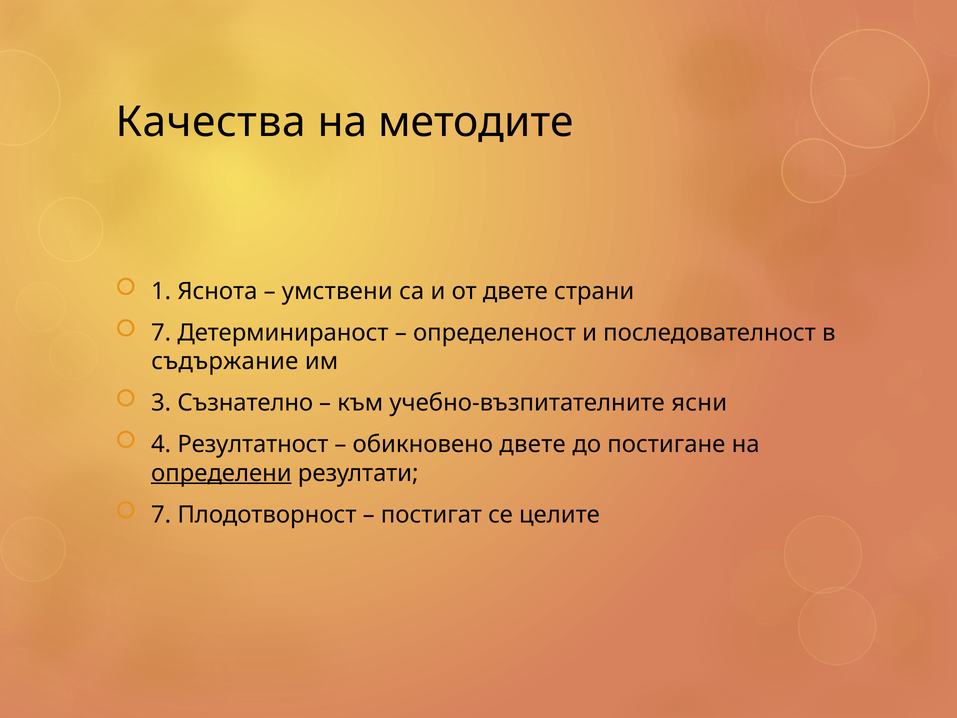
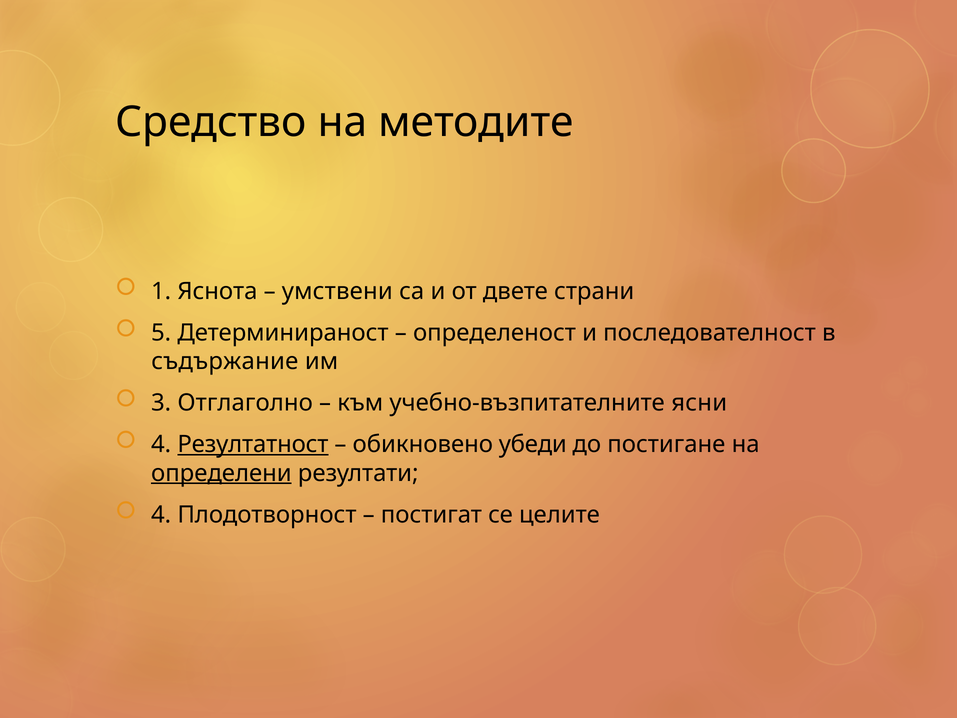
Качества: Качества -> Средство
7 at (161, 333): 7 -> 5
Съзнателно: Съзнателно -> Отглаголно
Резултатност underline: none -> present
обикновено двете: двете -> убеди
7 at (161, 514): 7 -> 4
